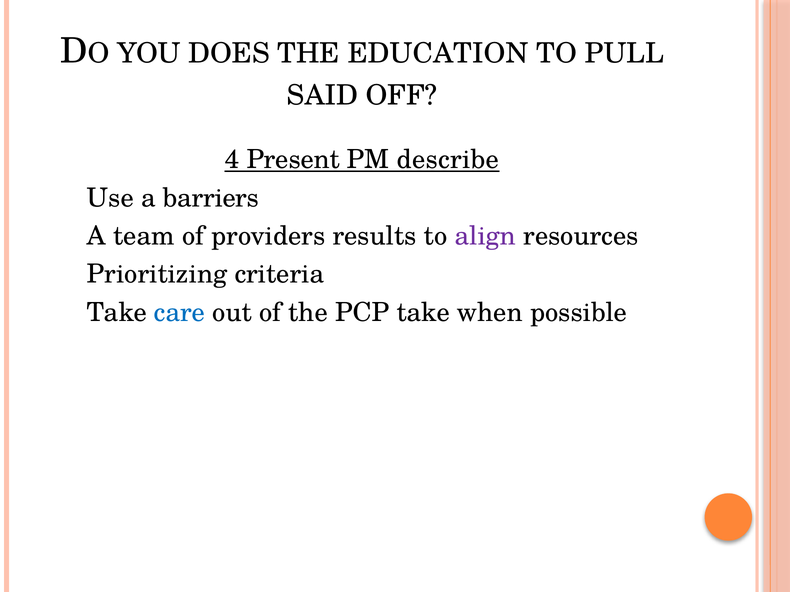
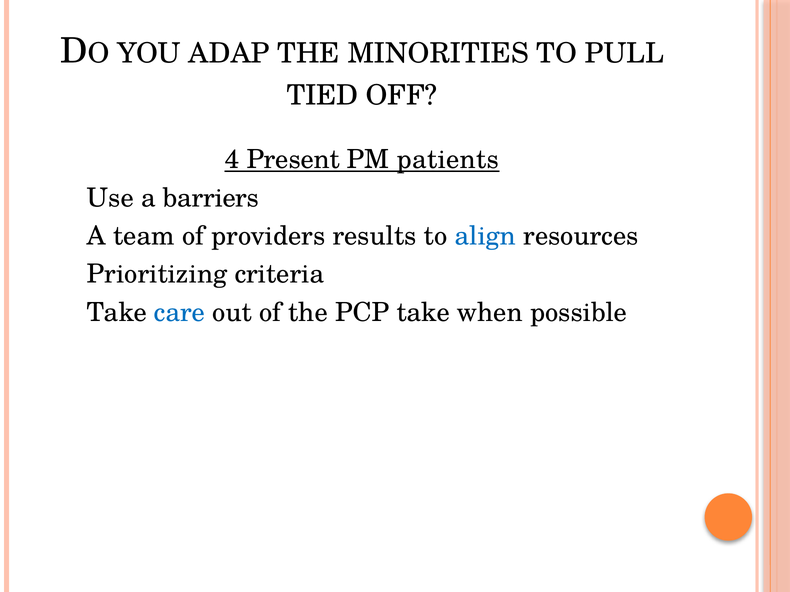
DOES: DOES -> ADAP
EDUCATION: EDUCATION -> MINORITIES
SAID: SAID -> TIED
describe: describe -> patients
align colour: purple -> blue
